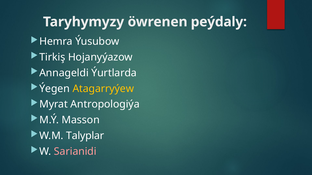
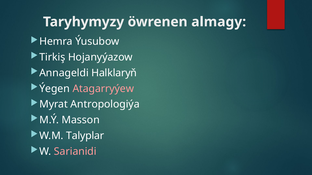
peýdaly: peýdaly -> almagy
Ýurtlarda: Ýurtlarda -> Halklaryň
Atagarryýew colour: yellow -> pink
